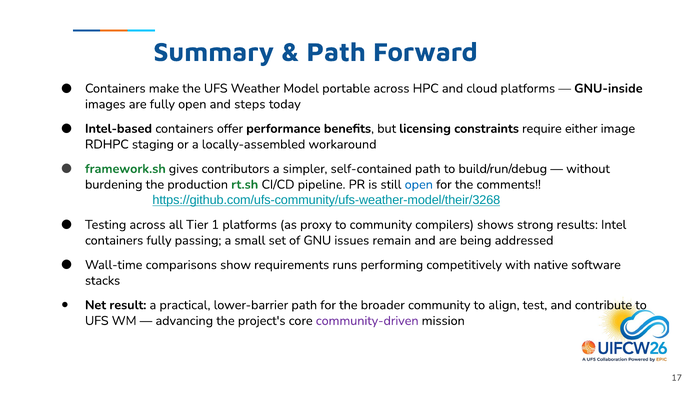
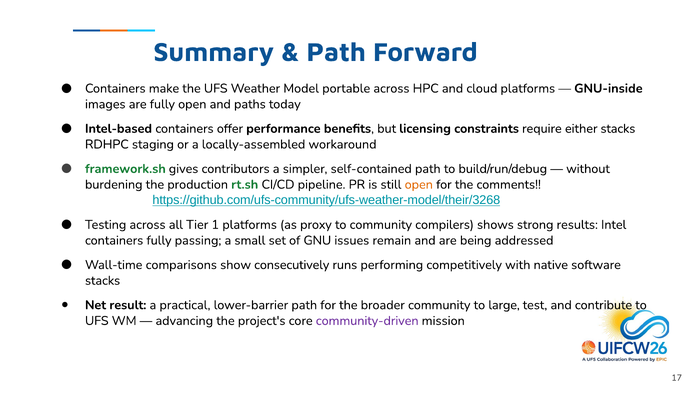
steps: steps -> paths
either image: image -> stacks
open at (419, 184) colour: blue -> orange
requirements: requirements -> consecutively
align: align -> large
